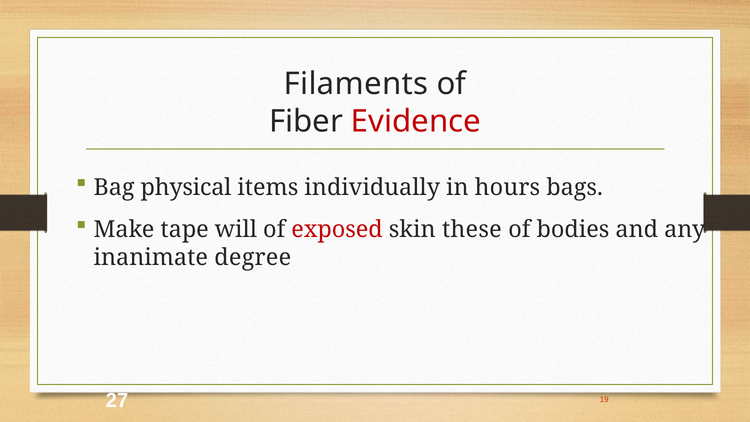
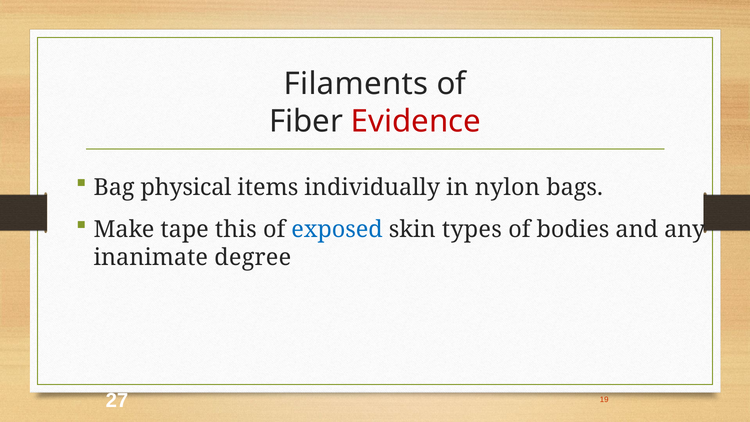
hours: hours -> nylon
will: will -> this
exposed colour: red -> blue
these: these -> types
